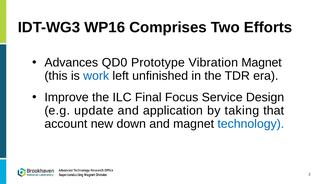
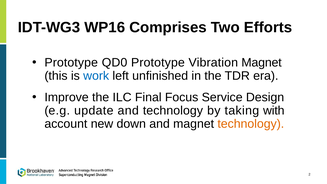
Advances at (71, 63): Advances -> Prototype
and application: application -> technology
that: that -> with
technology at (251, 124) colour: blue -> orange
